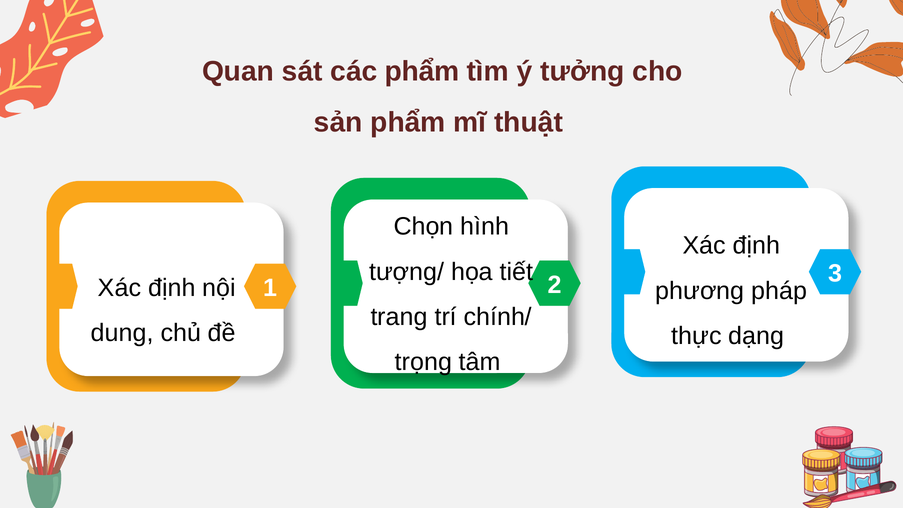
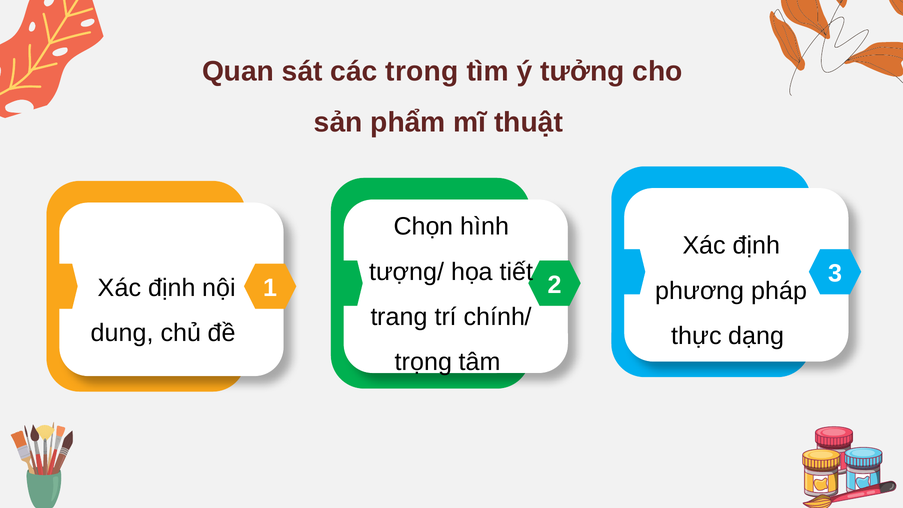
các phẩm: phẩm -> trong
